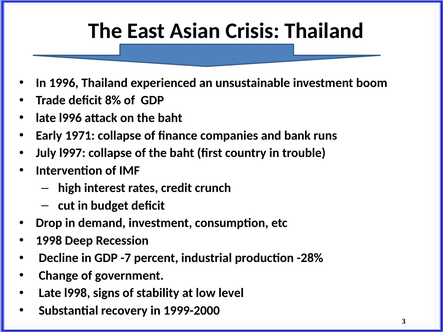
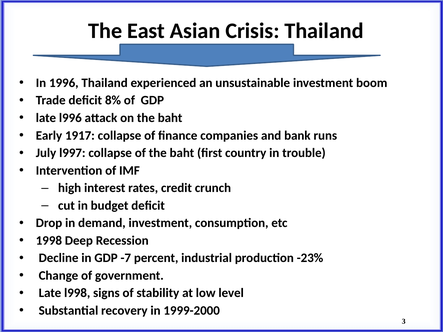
1971: 1971 -> 1917
-28%: -28% -> -23%
